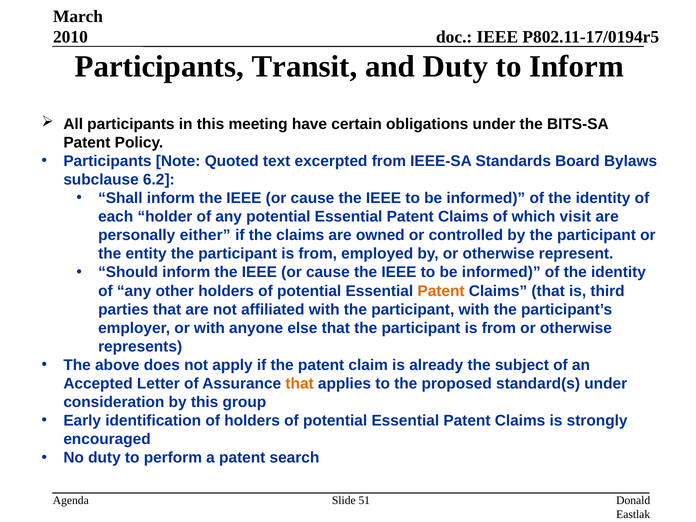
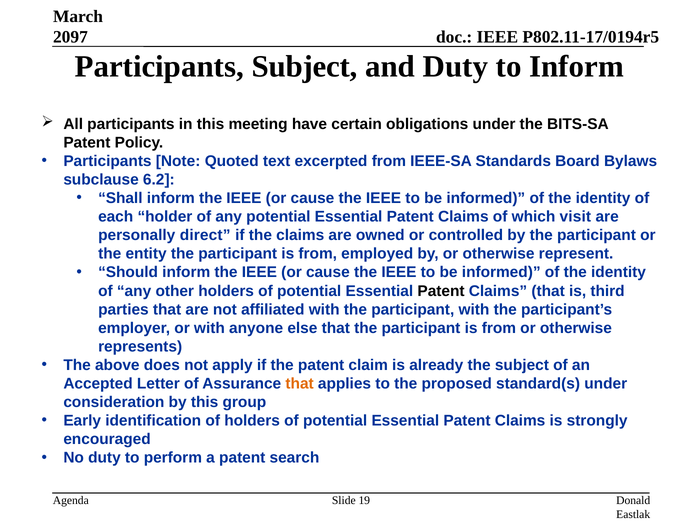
2010: 2010 -> 2097
Participants Transit: Transit -> Subject
either: either -> direct
Patent at (441, 291) colour: orange -> black
51: 51 -> 19
